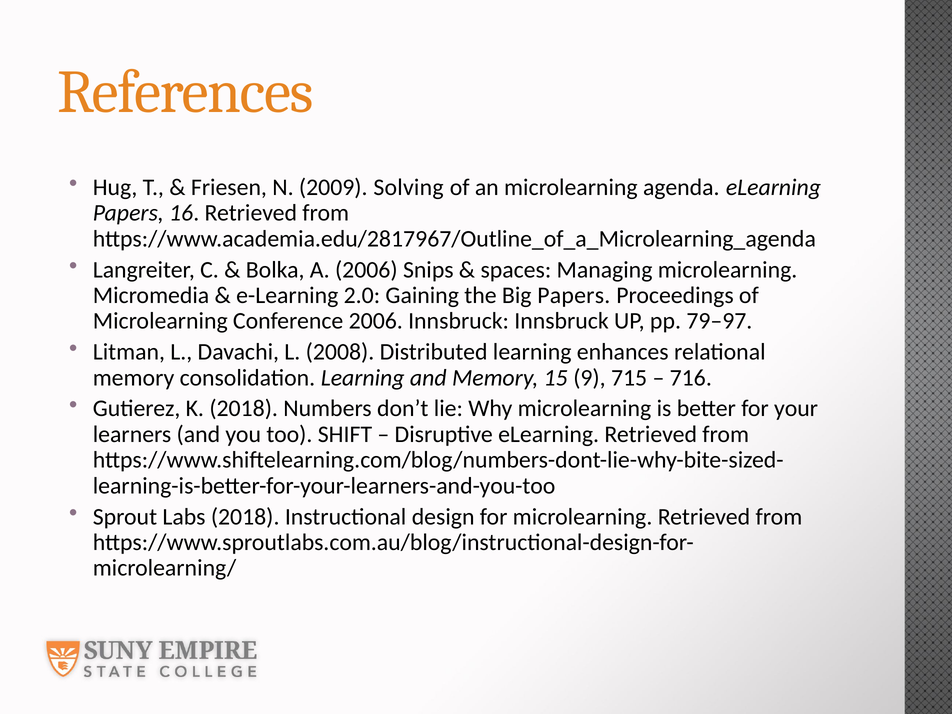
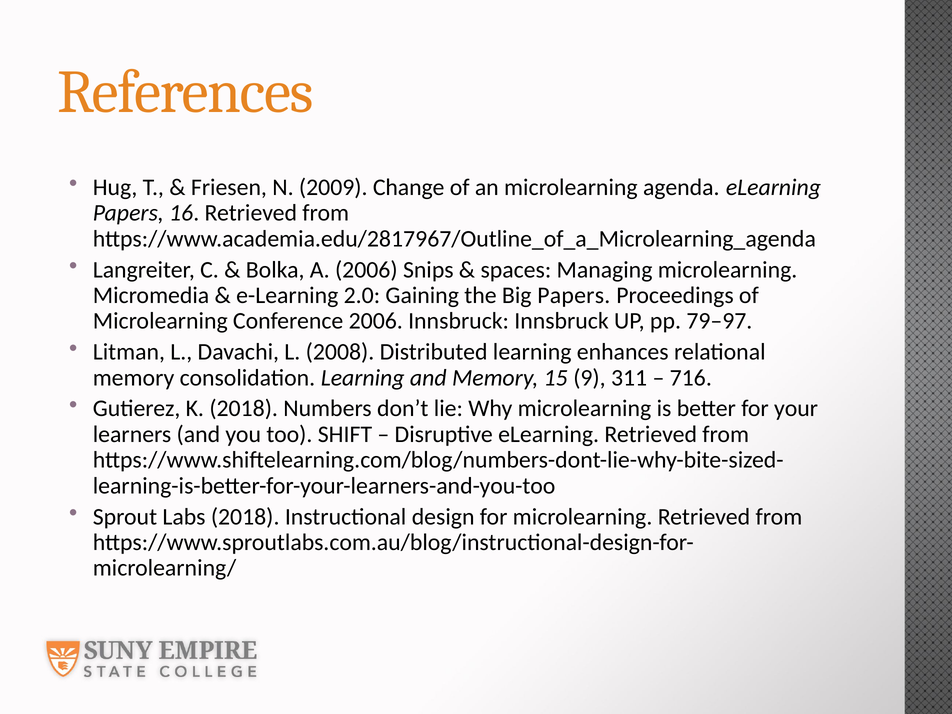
Solving: Solving -> Change
715: 715 -> 311
